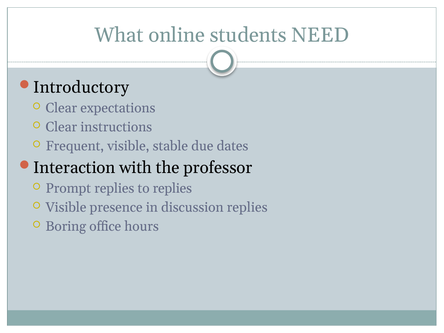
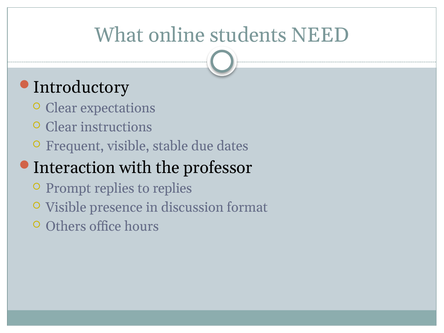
discussion replies: replies -> format
Boring: Boring -> Others
